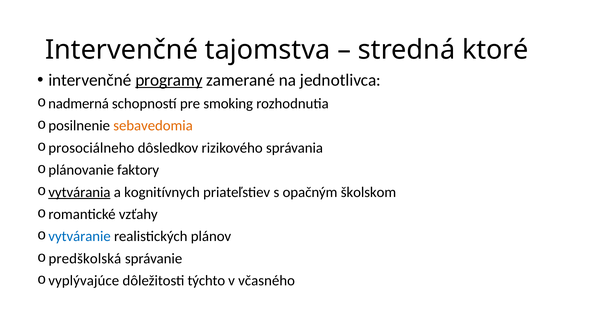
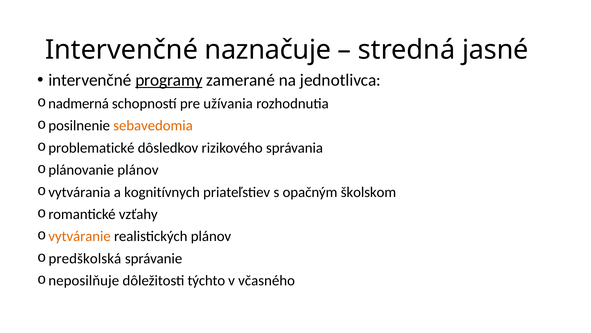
tajomstva: tajomstva -> naznačuje
ktoré: ktoré -> jasné
smoking: smoking -> užívania
prosociálneho: prosociálneho -> problematické
plánovanie faktory: faktory -> plánov
vytvárania underline: present -> none
vytváranie colour: blue -> orange
vyplývajúce: vyplývajúce -> neposilňuje
